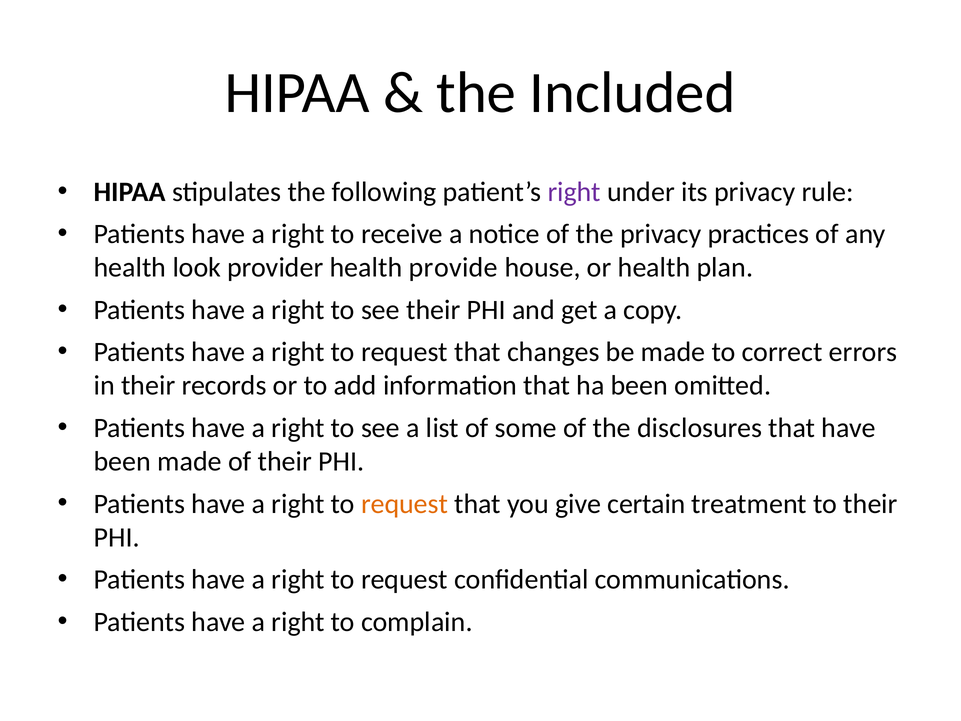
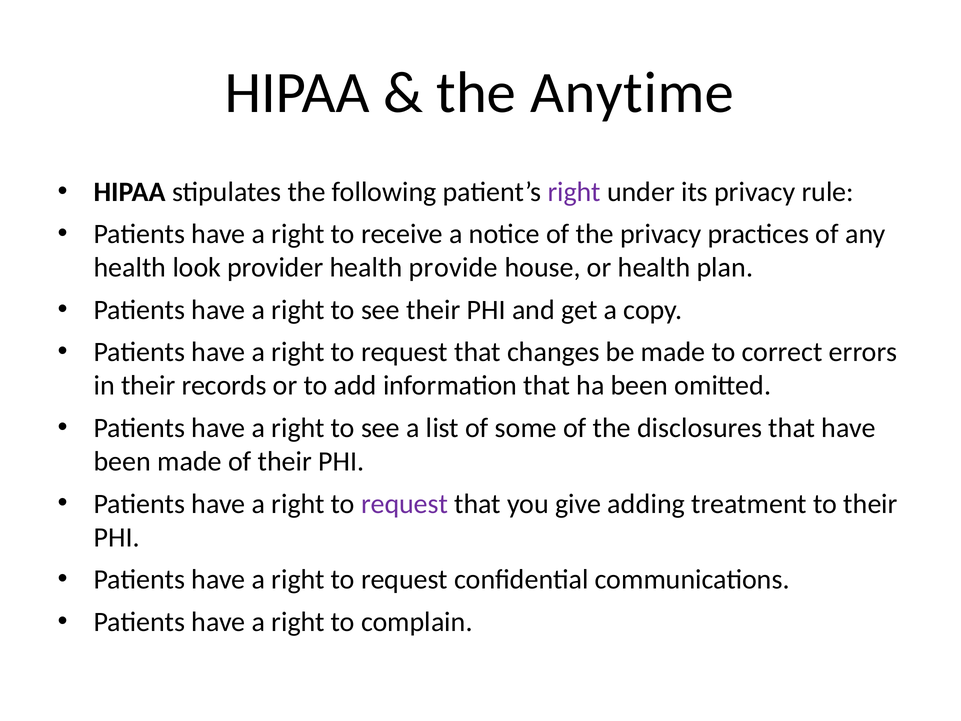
Included: Included -> Anytime
request at (404, 504) colour: orange -> purple
certain: certain -> adding
